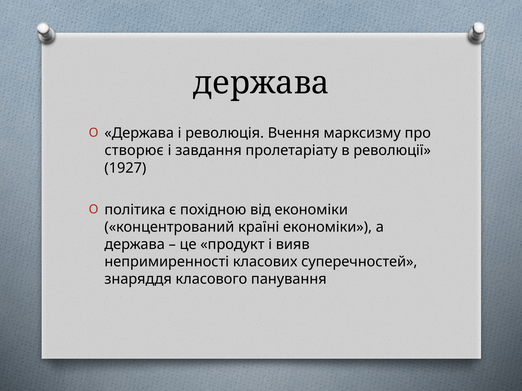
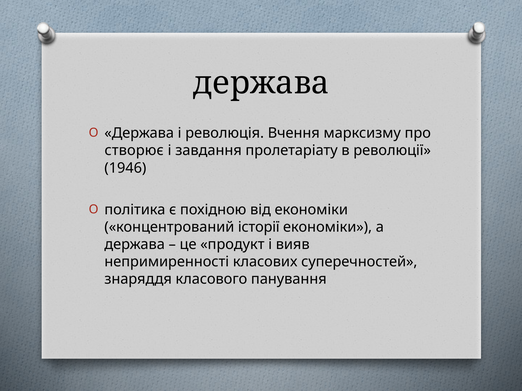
1927: 1927 -> 1946
країні: країні -> історії
